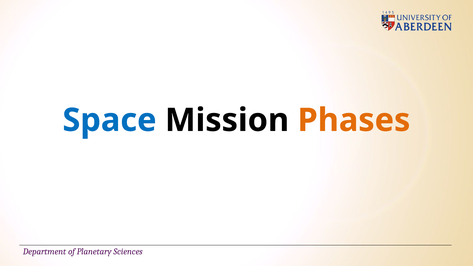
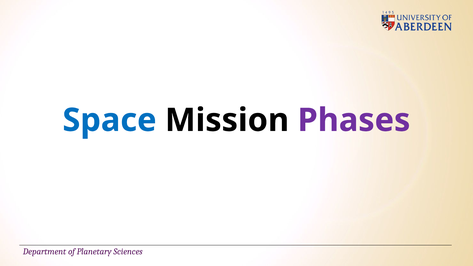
Phases colour: orange -> purple
